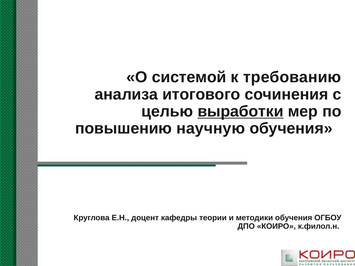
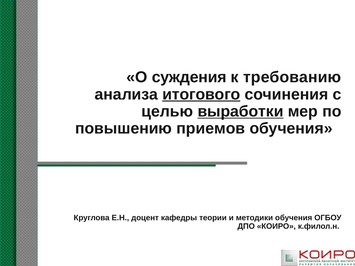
системой: системой -> суждения
итогового underline: none -> present
научную: научную -> приемов
